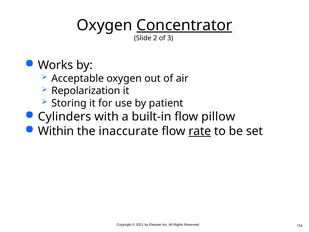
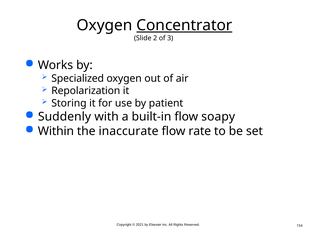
Acceptable: Acceptable -> Specialized
Cylinders: Cylinders -> Suddenly
pillow: pillow -> soapy
rate underline: present -> none
